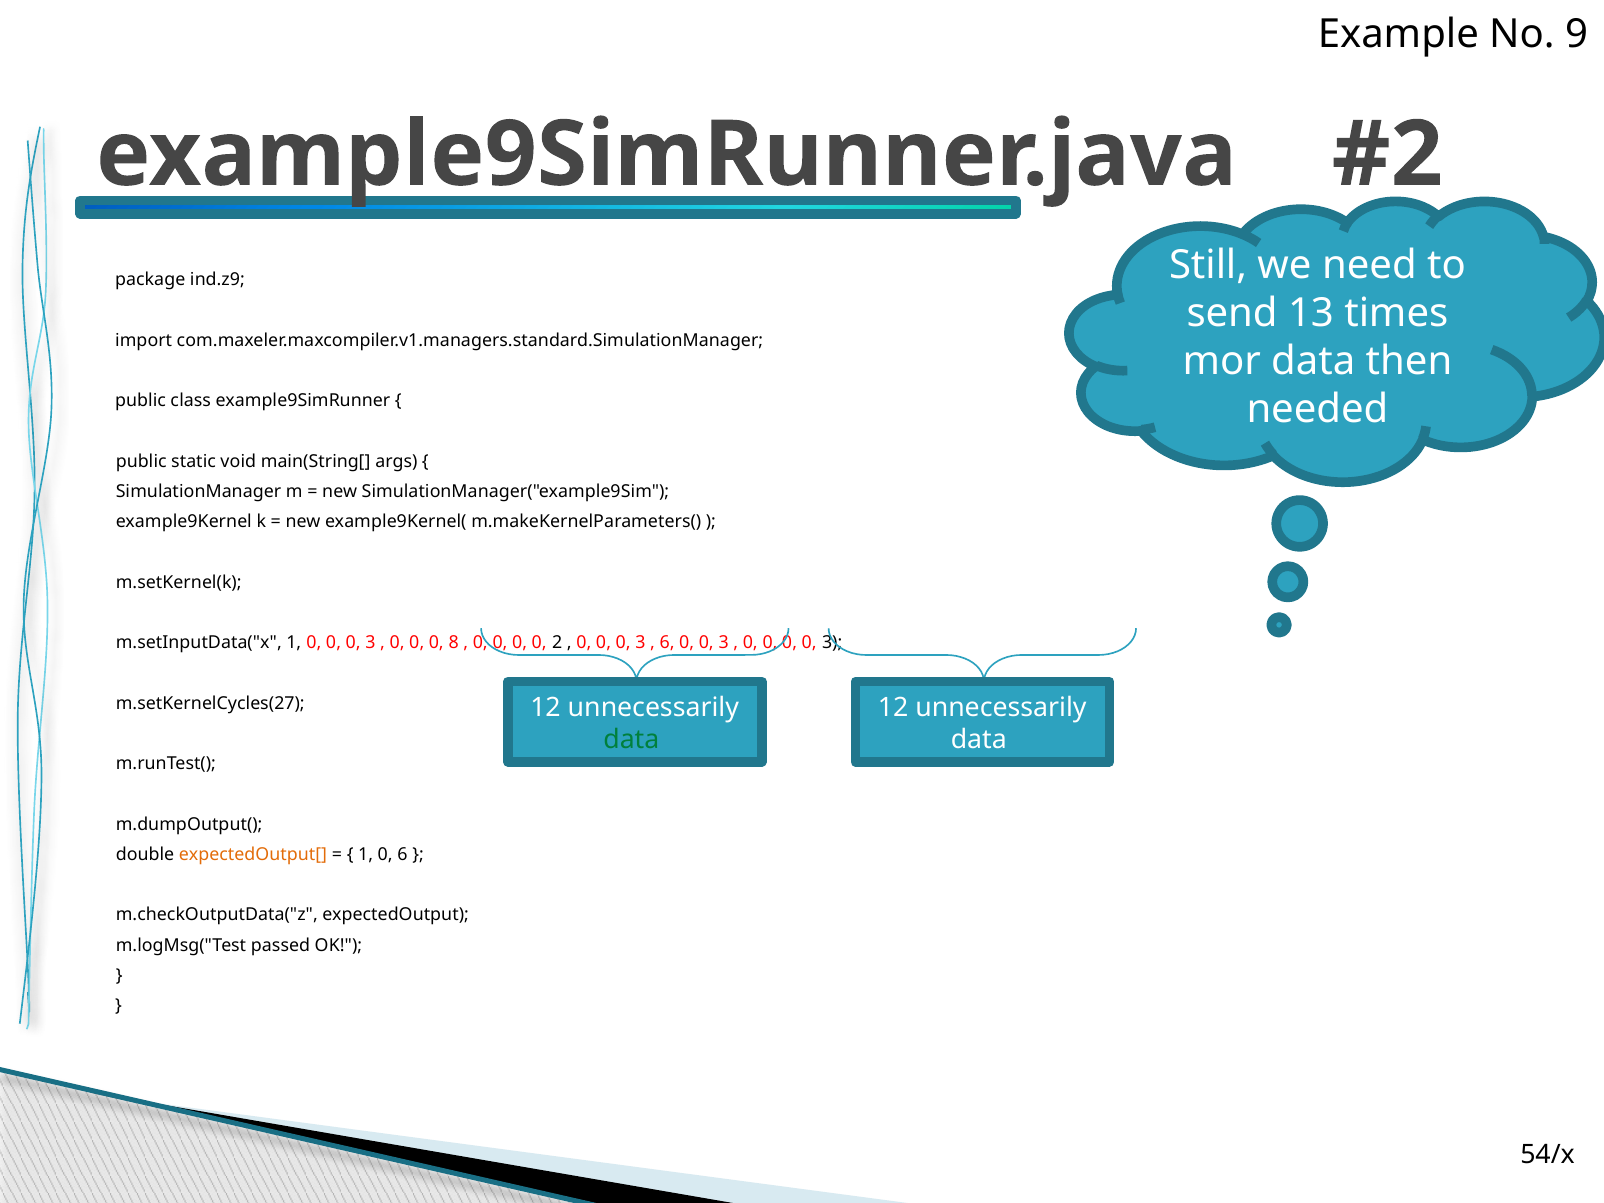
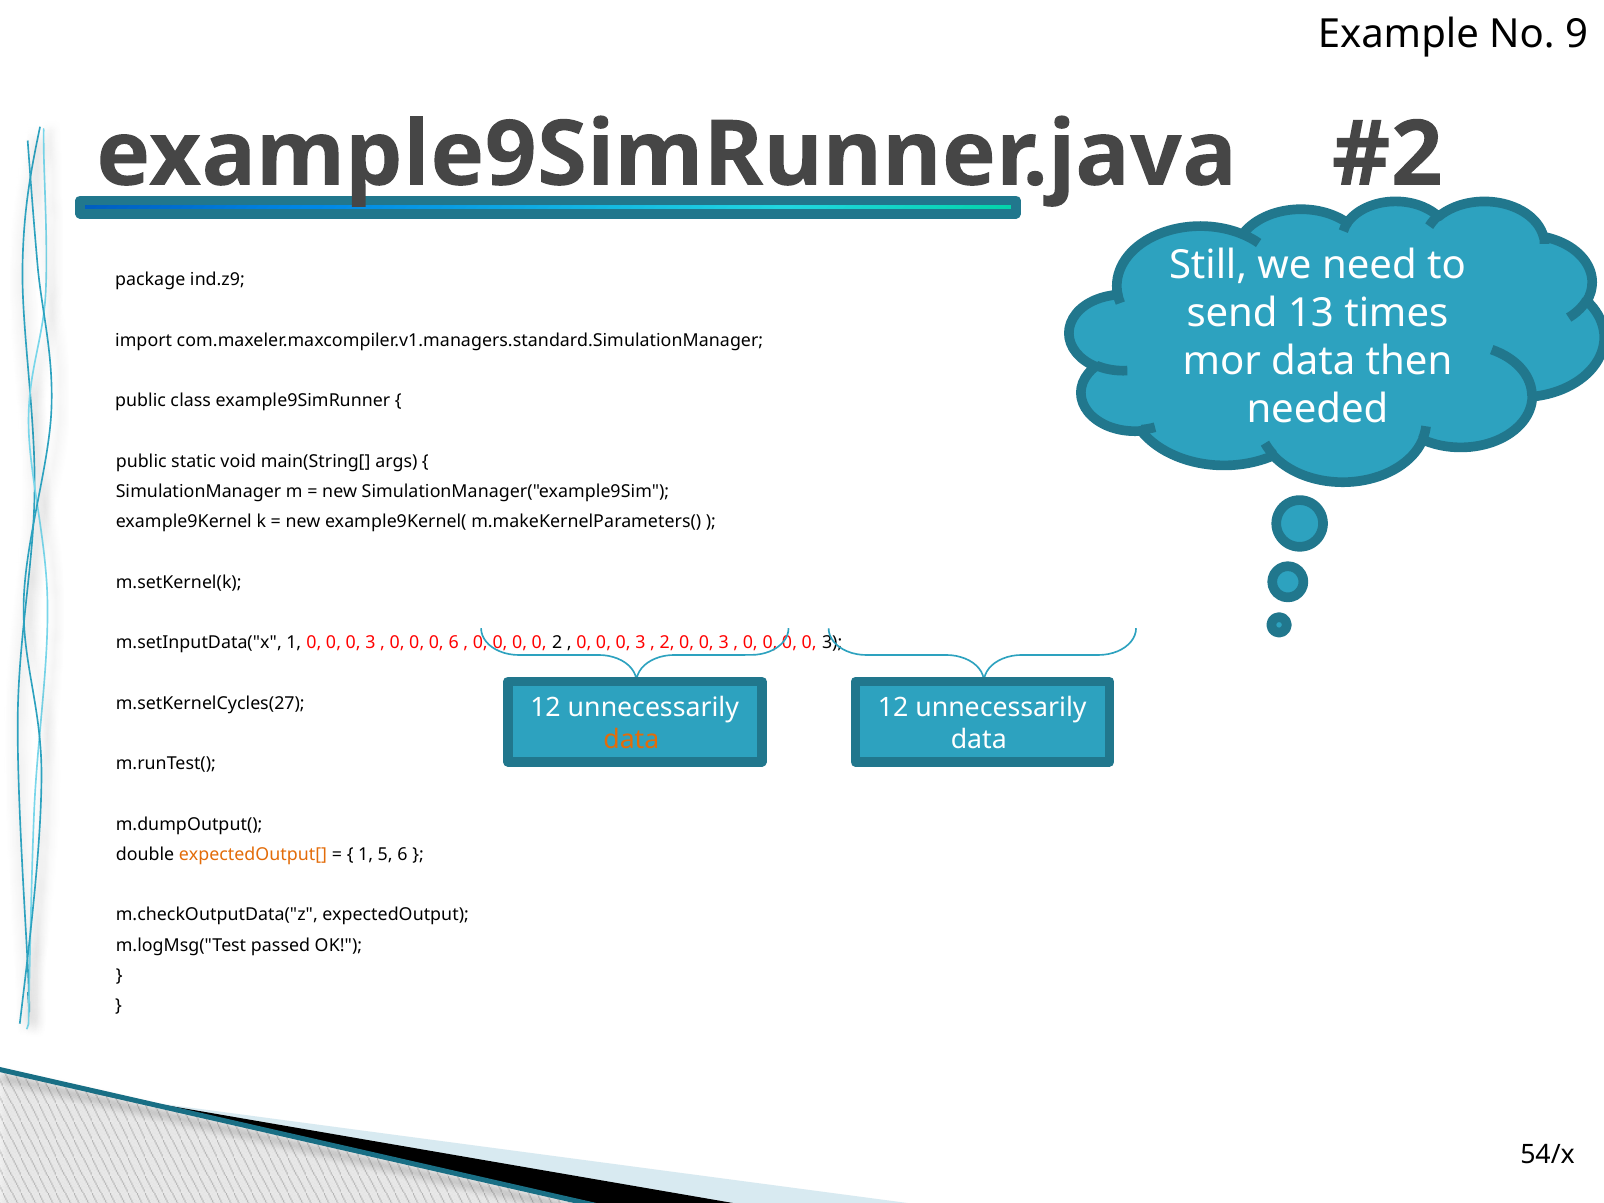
0 8: 8 -> 6
6 at (667, 643): 6 -> 2
data at (631, 740) colour: green -> orange
0 at (385, 854): 0 -> 5
